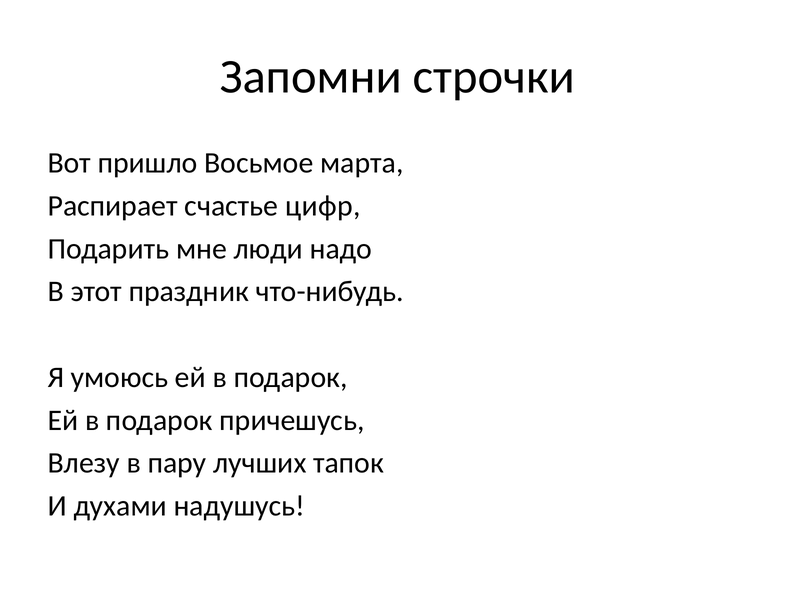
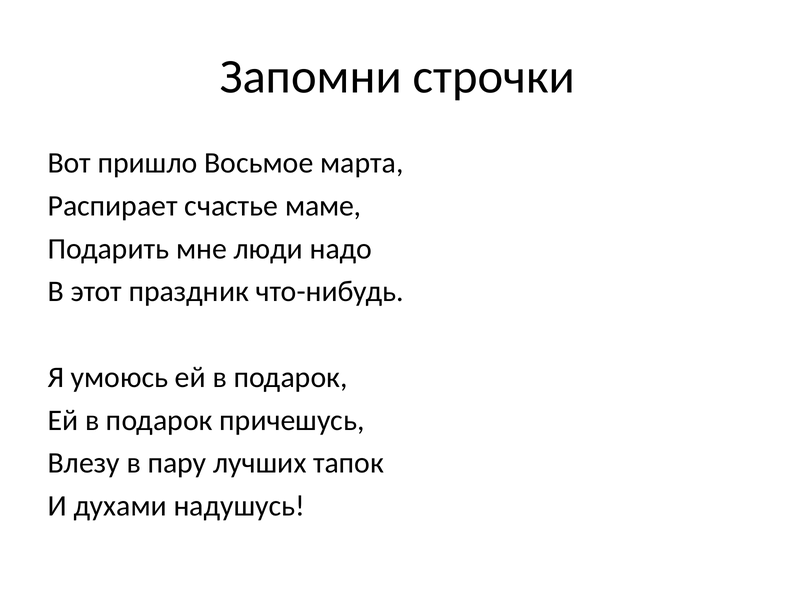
цифр: цифр -> маме
